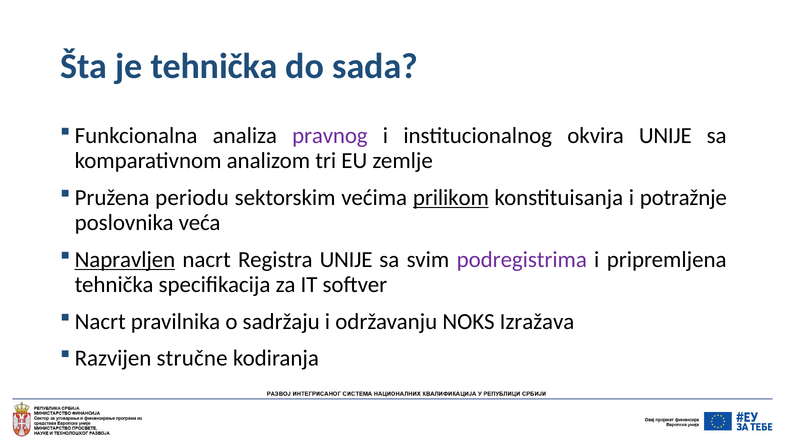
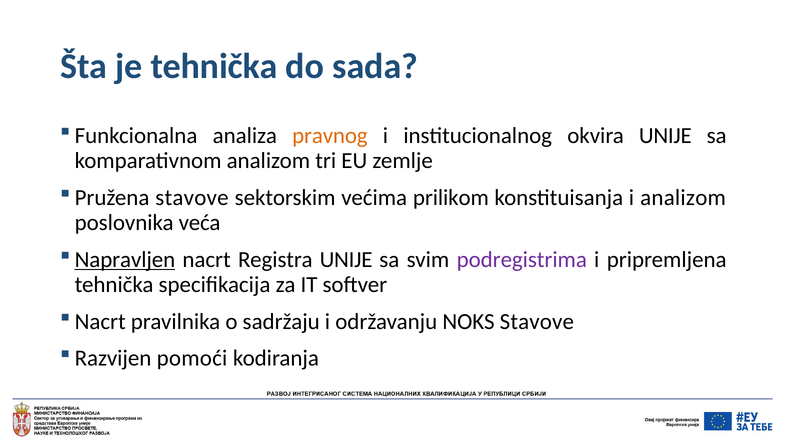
pravnog colour: purple -> orange
Pružena periodu: periodu -> stavove
prilikom underline: present -> none
i potražnje: potražnje -> analizom
NOKS Izražava: Izražava -> Stavove
stručne: stručne -> pomoći
